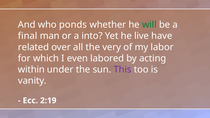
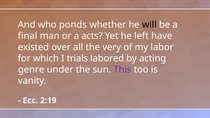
will colour: green -> black
into: into -> acts
live: live -> left
related: related -> existed
even: even -> trials
within: within -> genre
